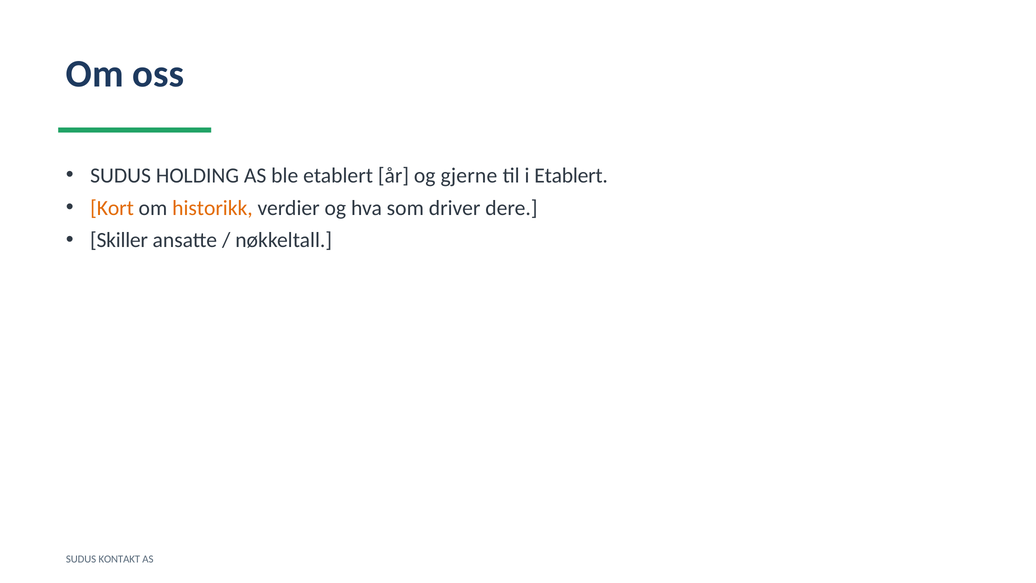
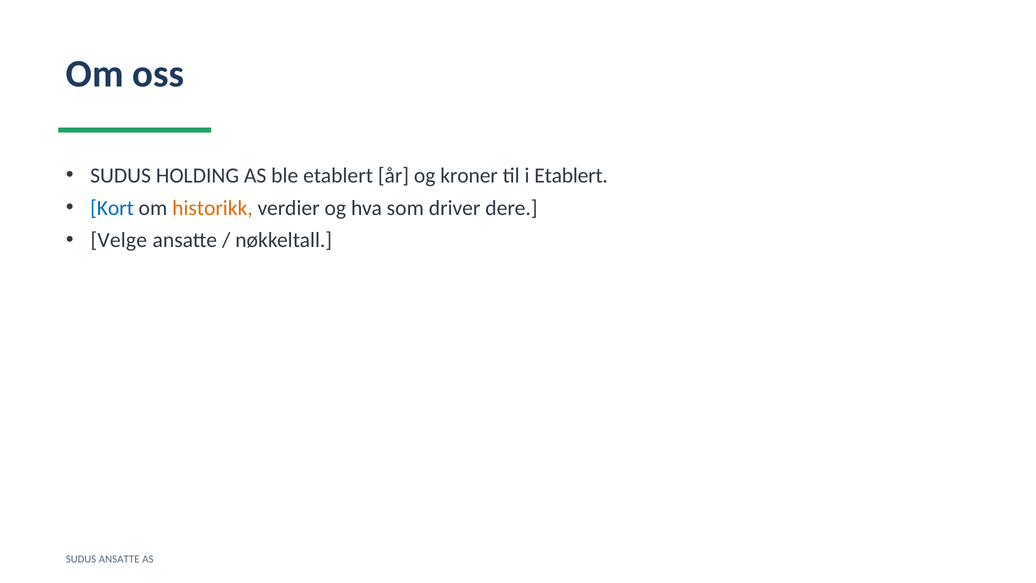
gjerne: gjerne -> kroner
Kort colour: orange -> blue
Skiller: Skiller -> Velge
SUDUS KONTAKT: KONTAKT -> ANSATTE
